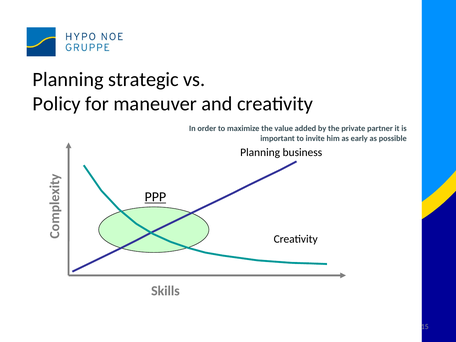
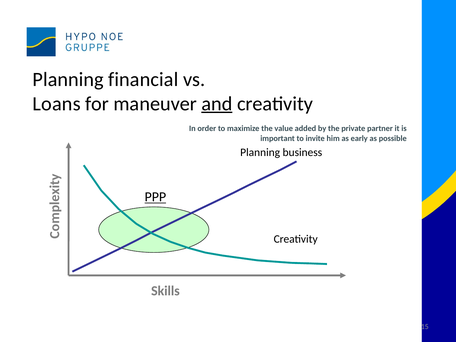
strategic: strategic -> financial
Policy: Policy -> Loans
and underline: none -> present
